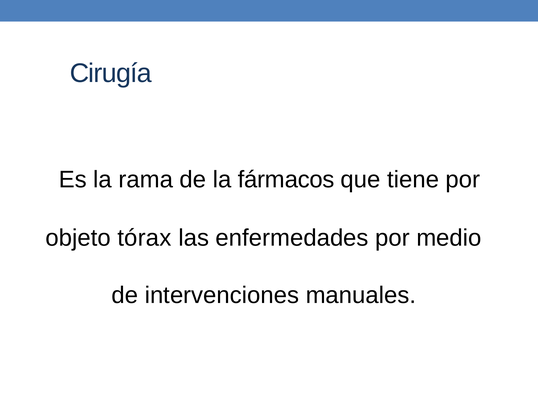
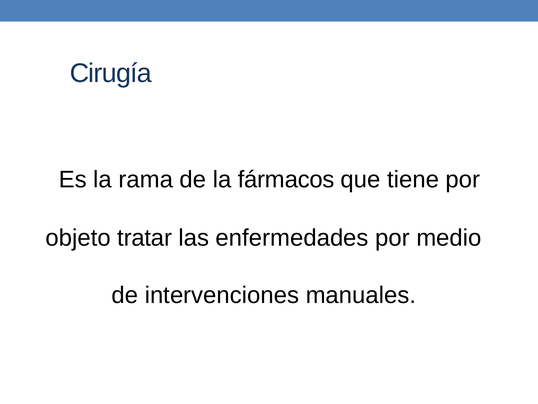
tórax: tórax -> tratar
